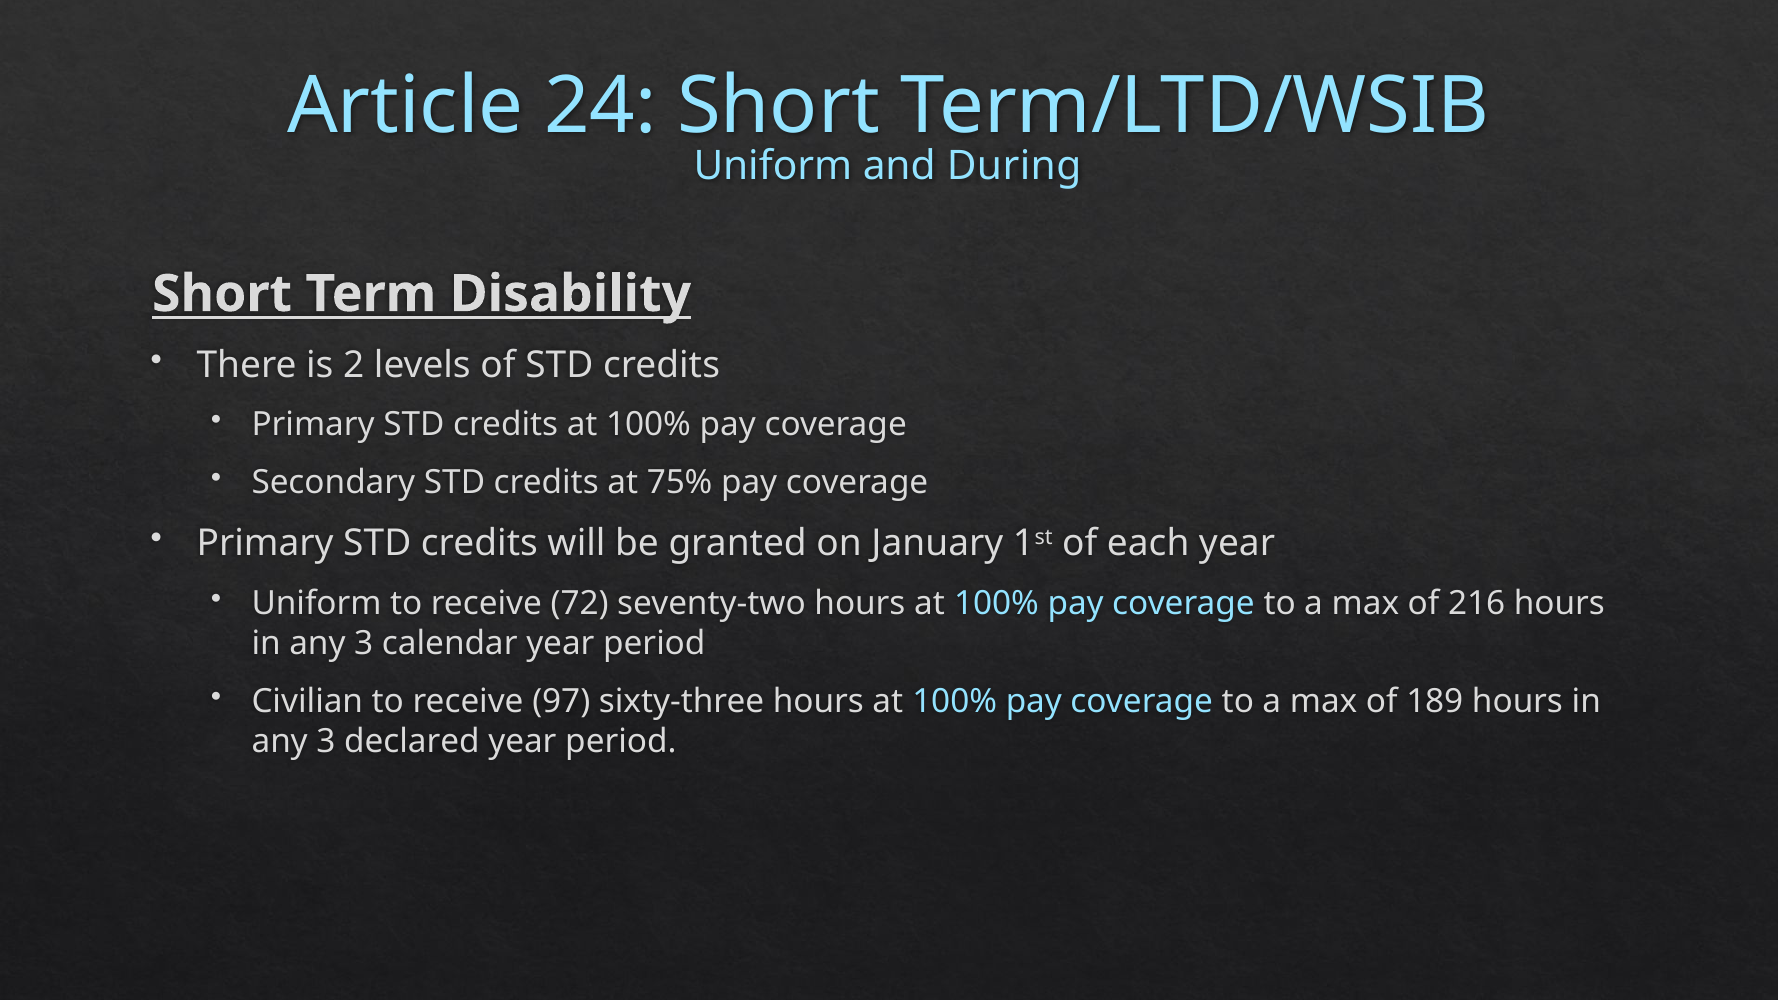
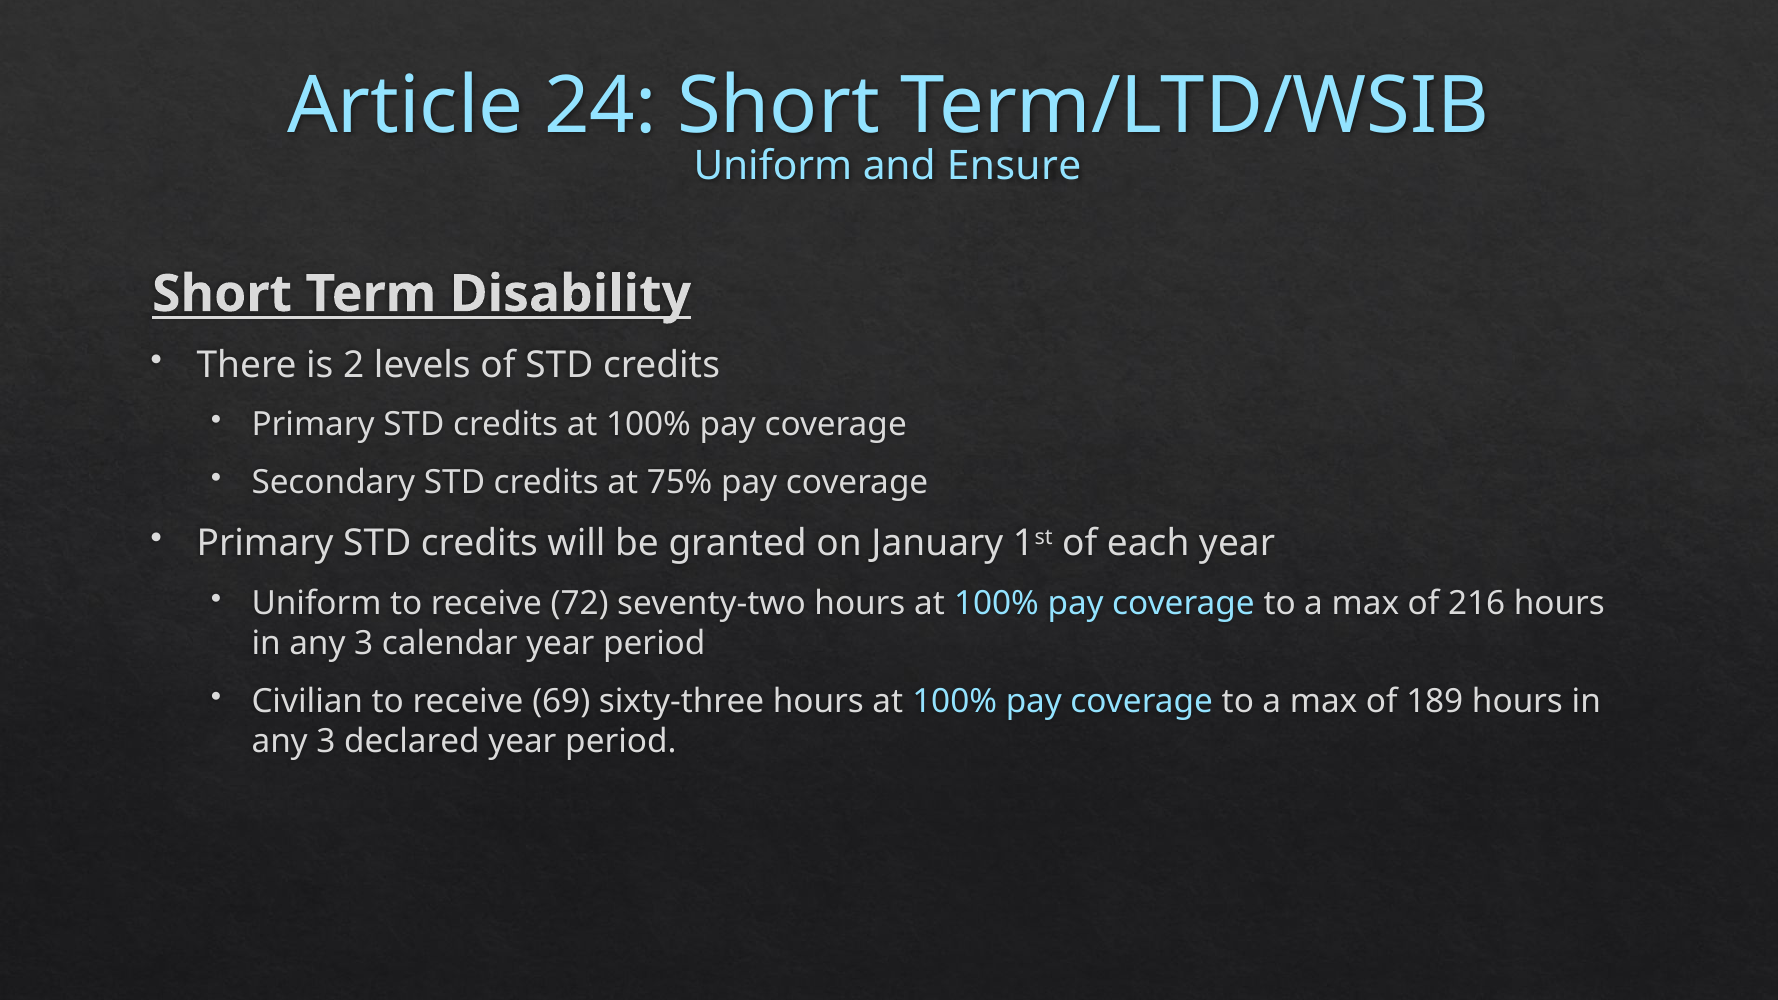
During: During -> Ensure
97: 97 -> 69
